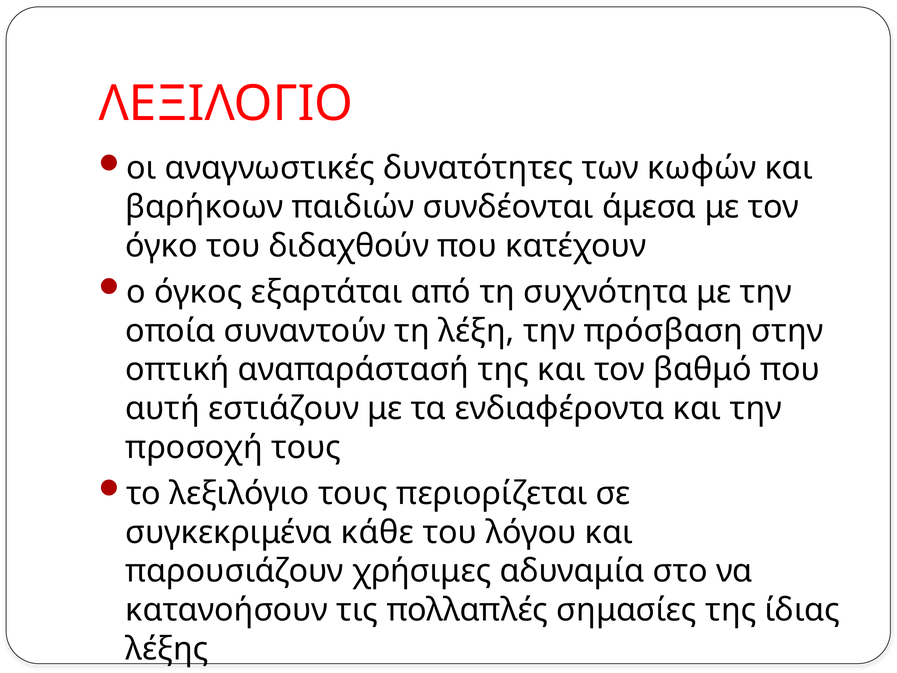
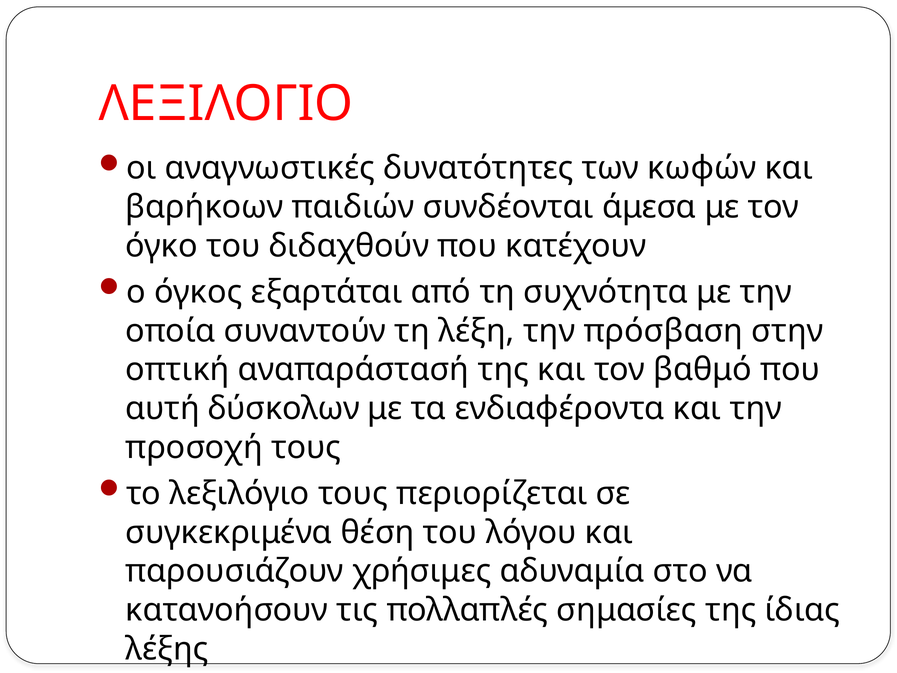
εστιάζουν: εστιάζουν -> δύσκολων
κάθε: κάθε -> θέση
